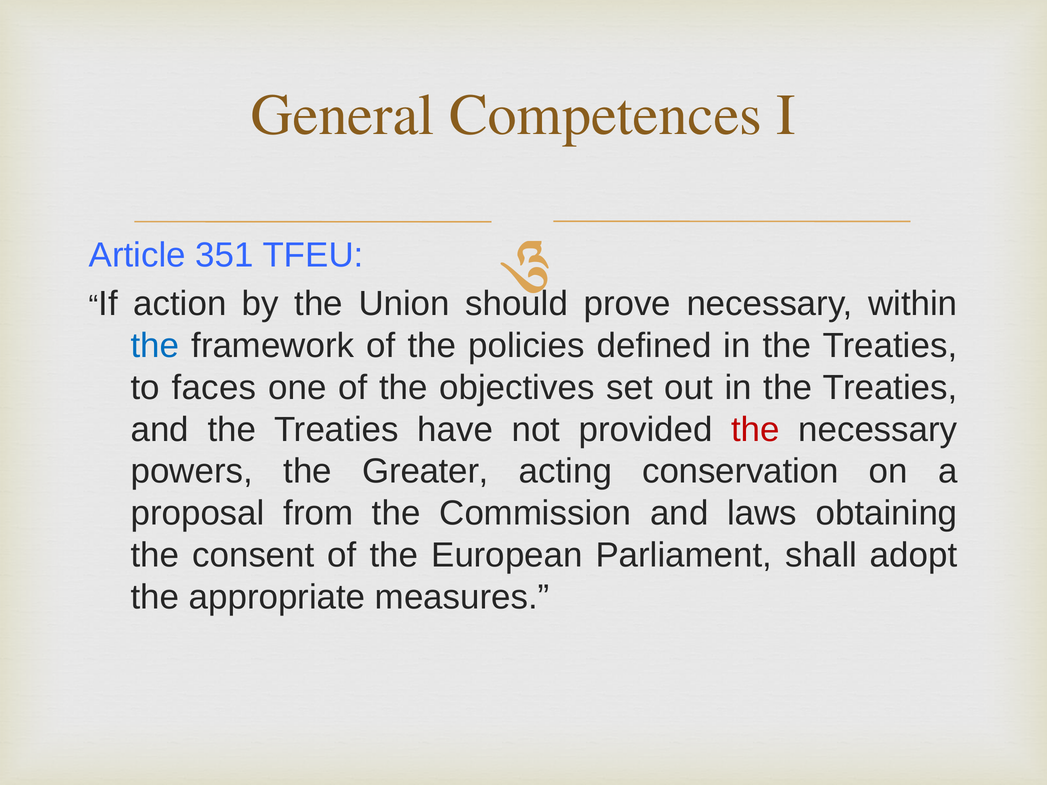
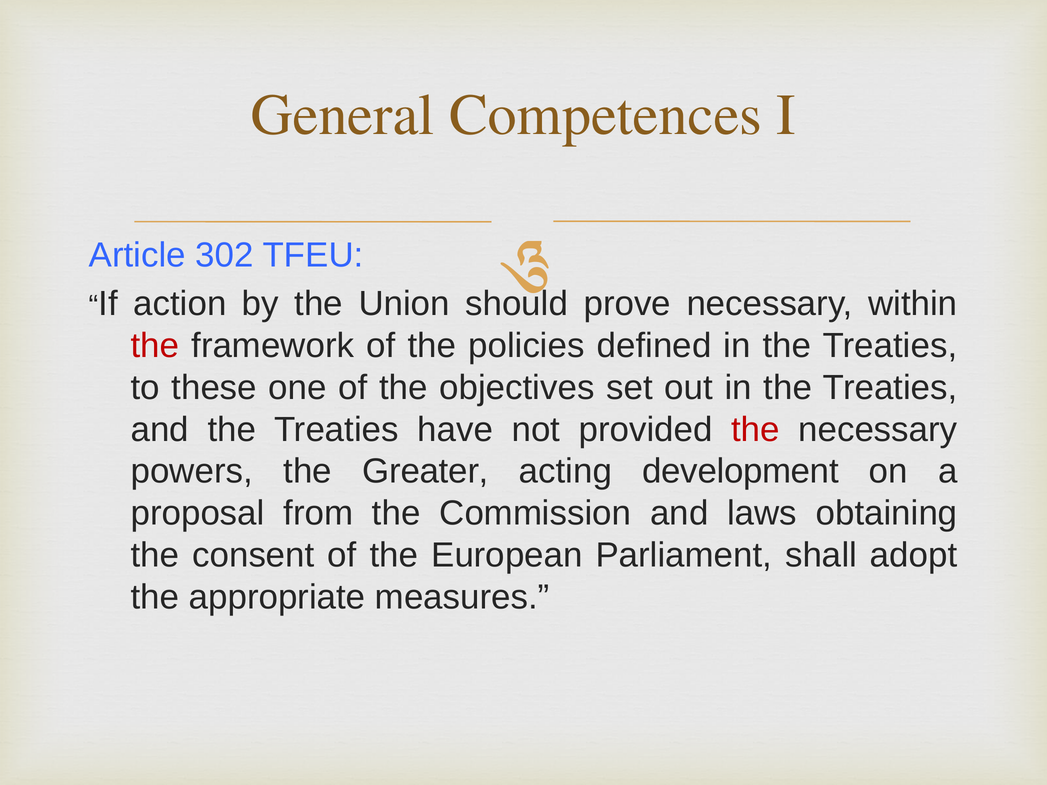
351: 351 -> 302
the at (155, 346) colour: blue -> red
faces: faces -> these
conservation: conservation -> development
